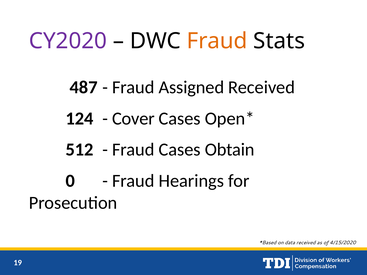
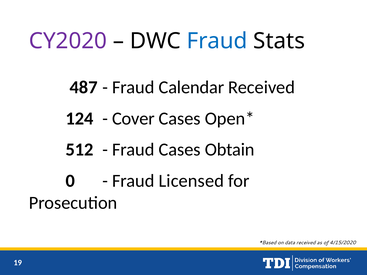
Fraud at (217, 41) colour: orange -> blue
Assigned: Assigned -> Calendar
Hearings: Hearings -> Licensed
